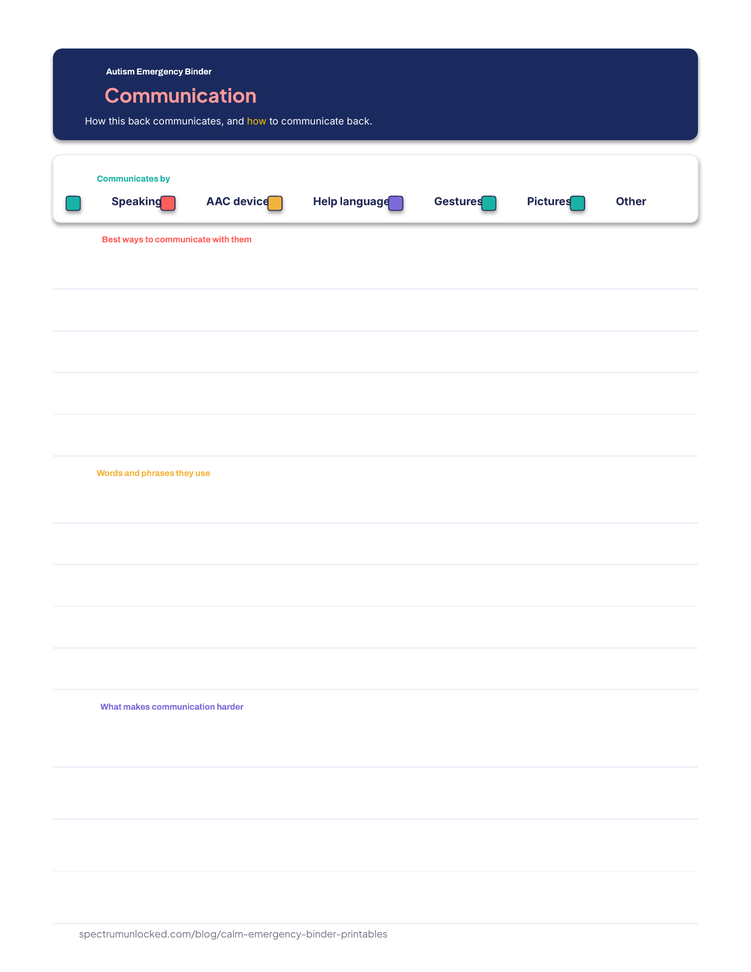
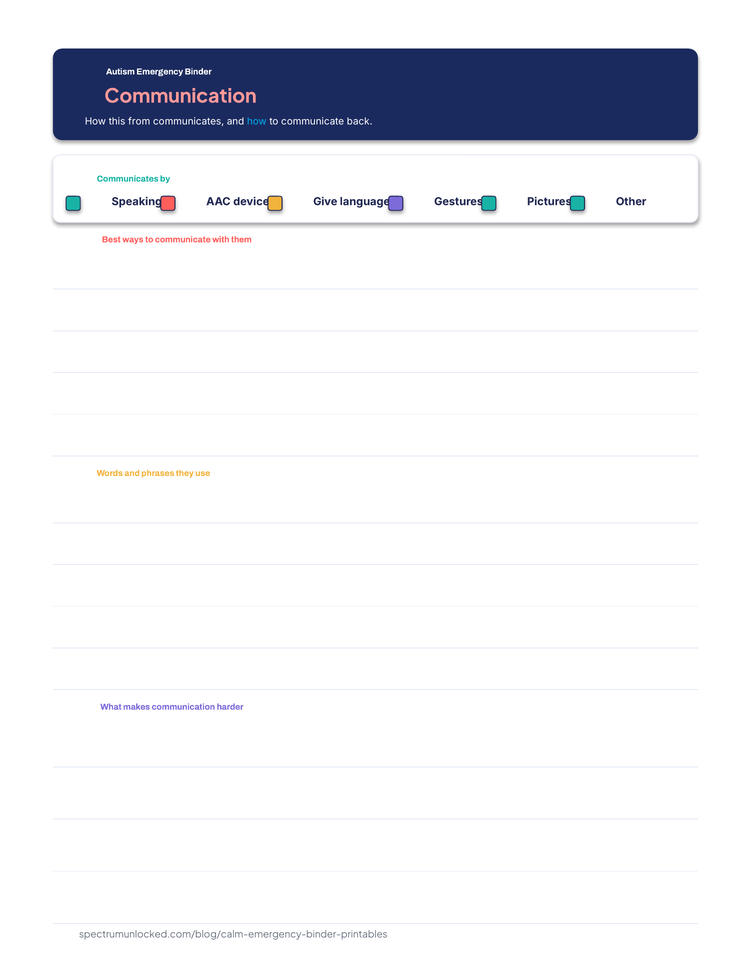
this back: back -> from
how at (257, 122) colour: yellow -> light blue
Help: Help -> Give
